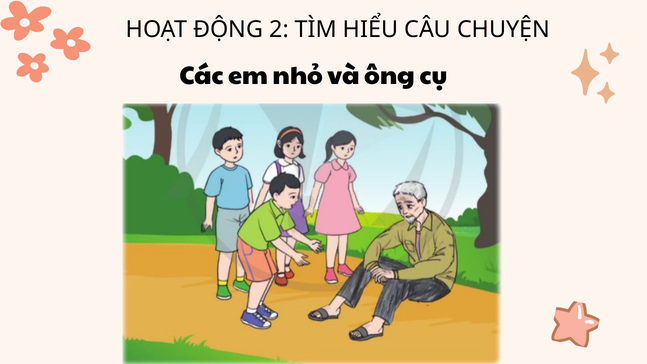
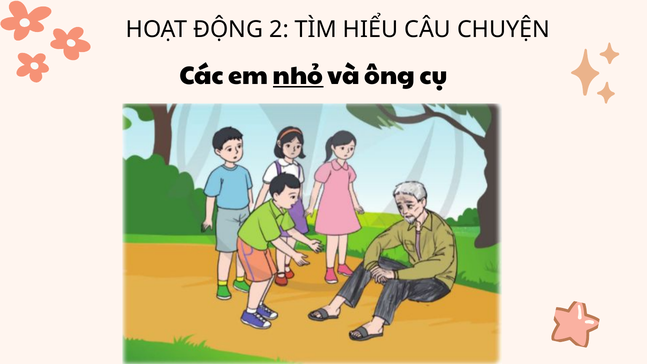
nhỏ underline: none -> present
